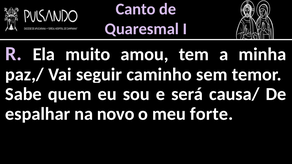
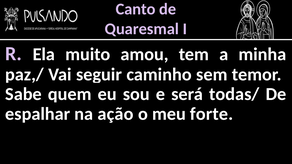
causa/: causa/ -> todas/
novo: novo -> ação
